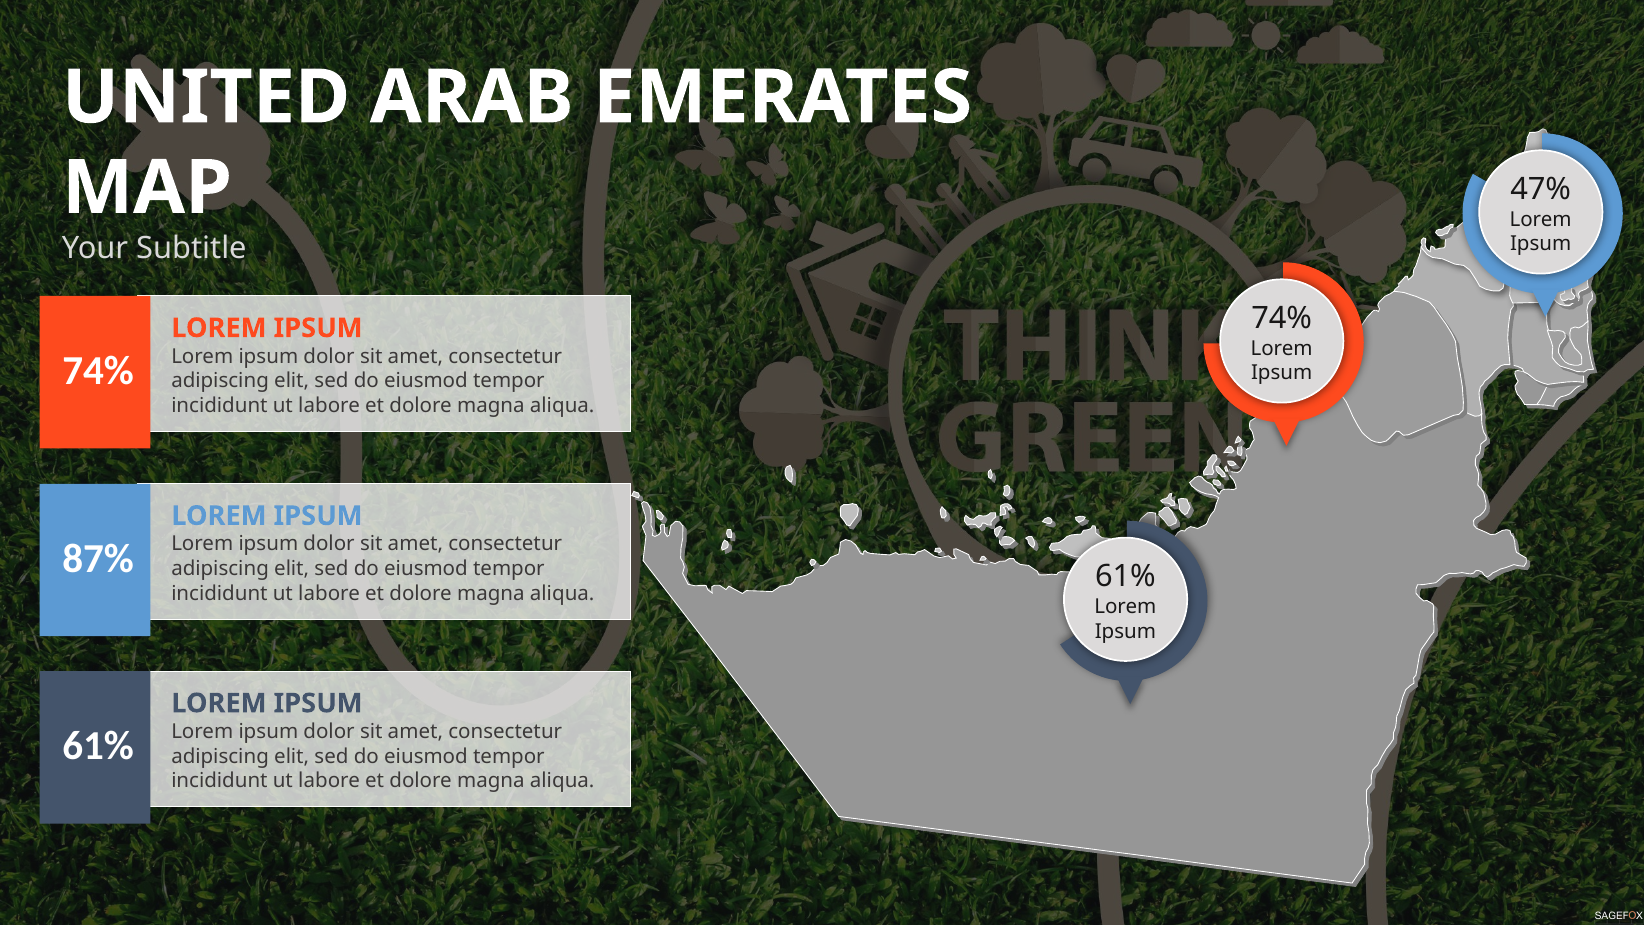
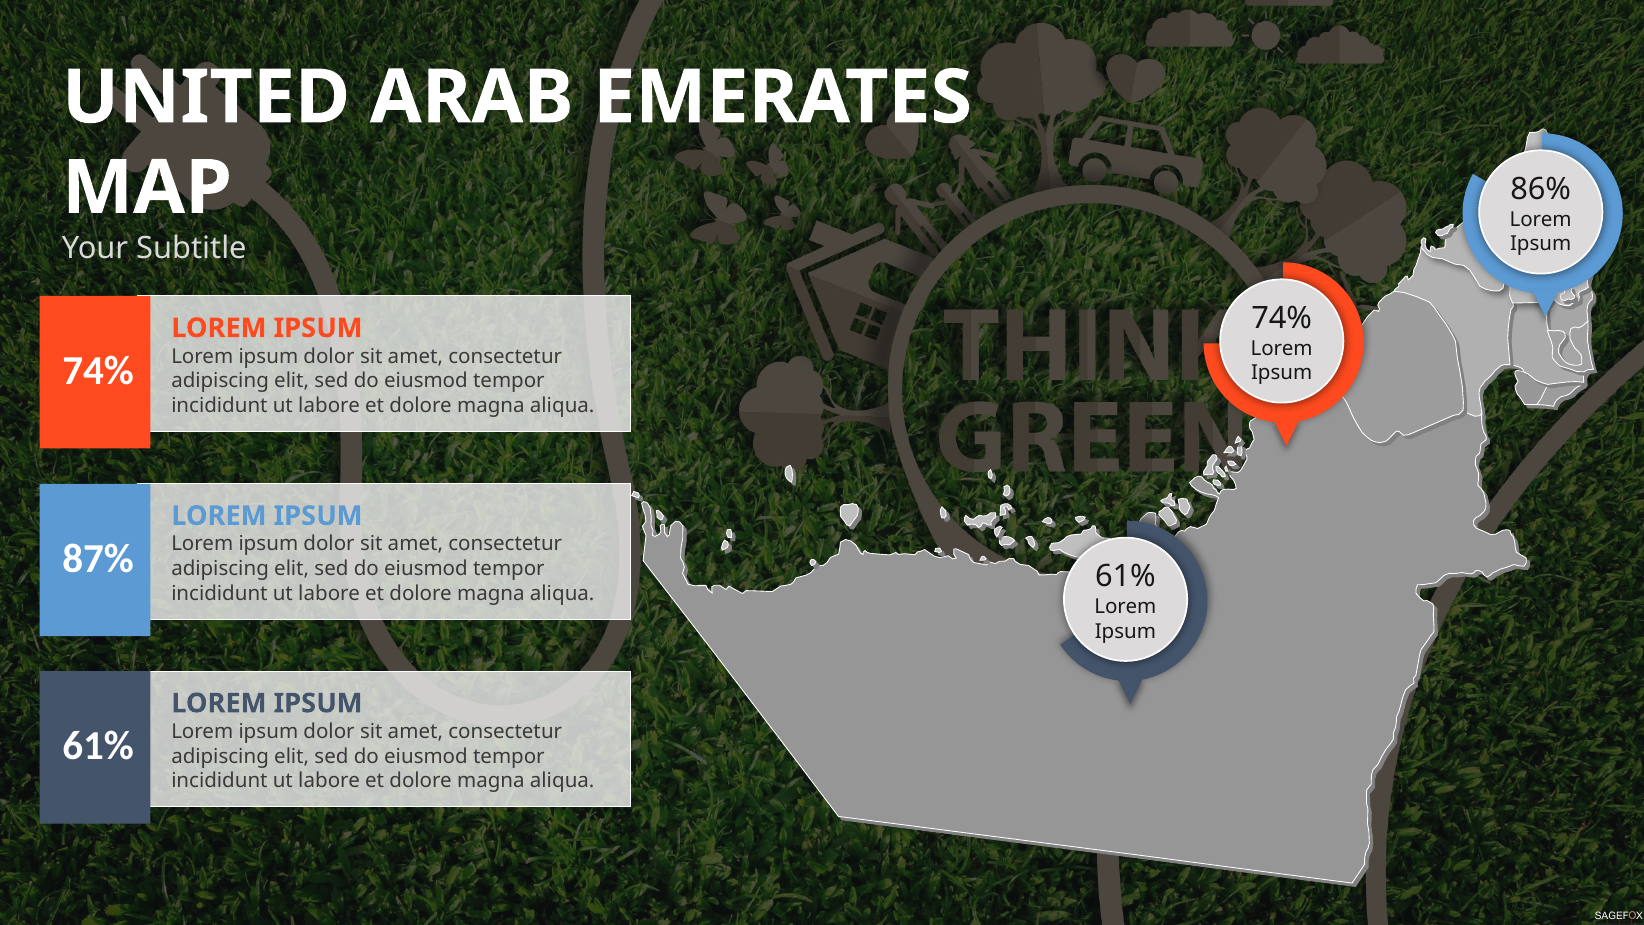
47%: 47% -> 86%
